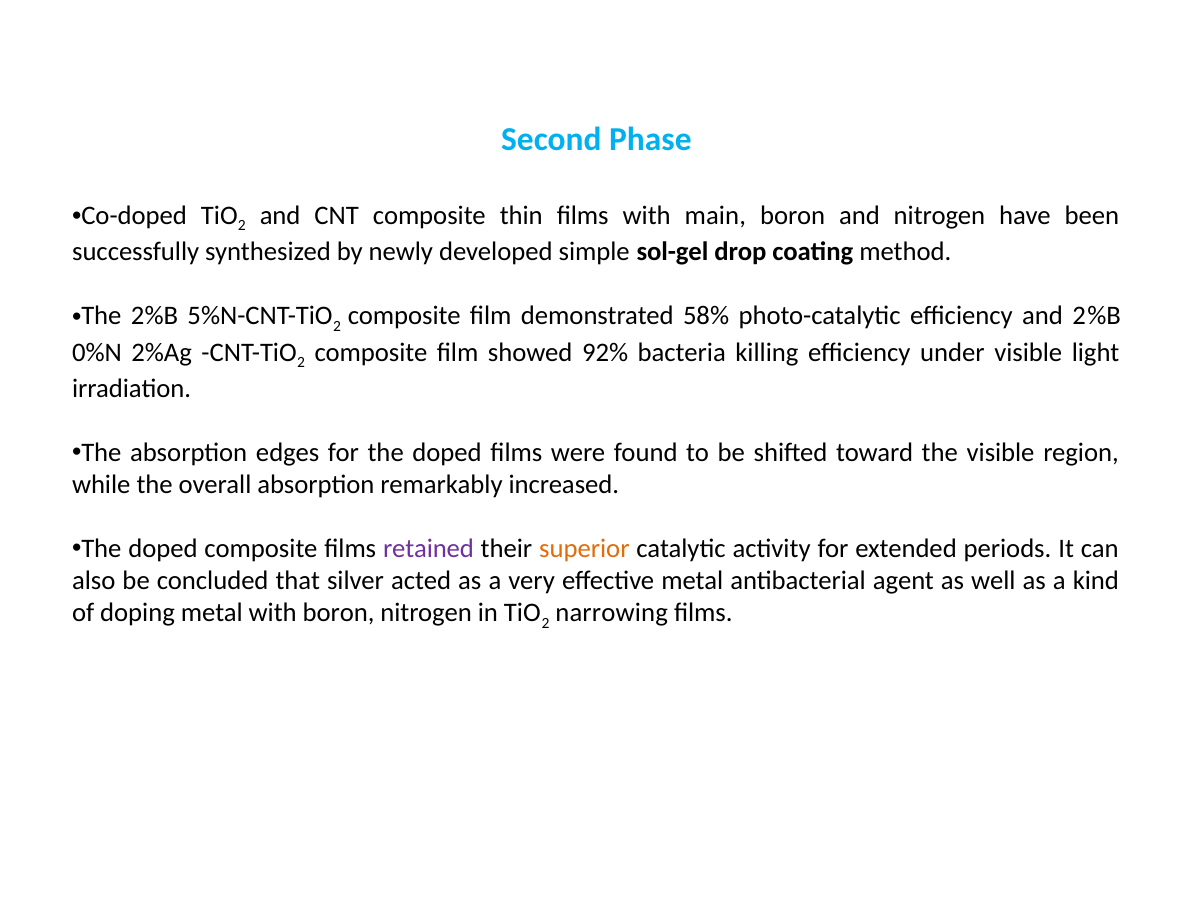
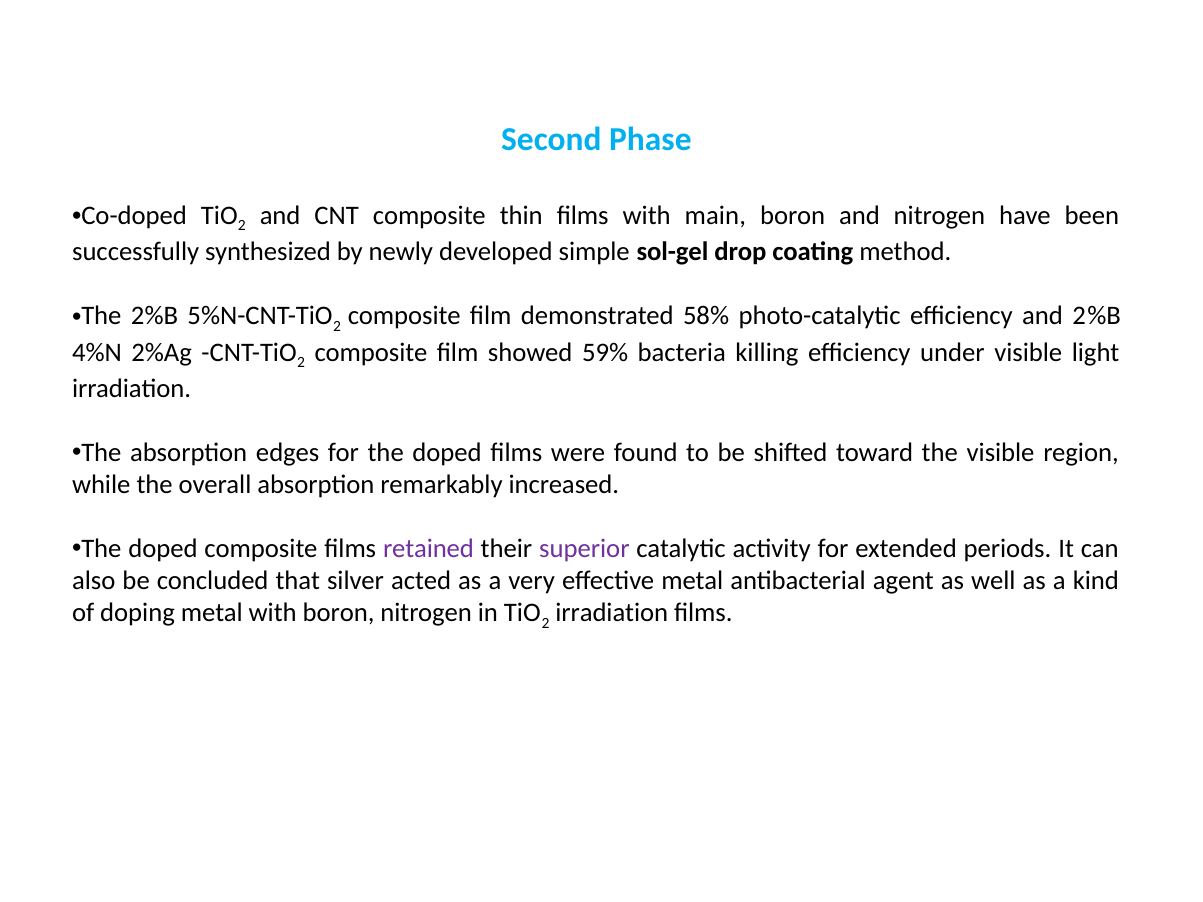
0%N: 0%N -> 4%N
92%: 92% -> 59%
superior colour: orange -> purple
narrowing at (612, 613): narrowing -> irradiation
